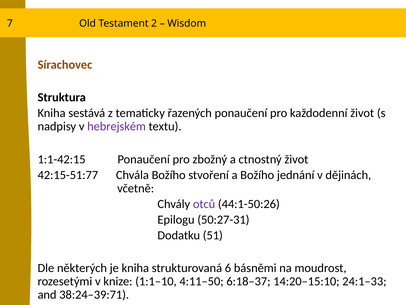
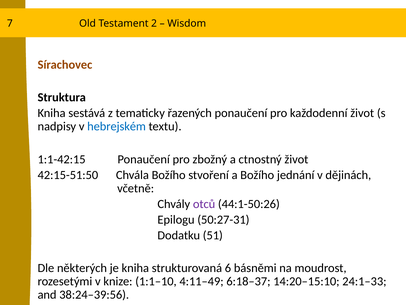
hebrejském colour: purple -> blue
42:15-51:77: 42:15-51:77 -> 42:15-51:50
4:11–50: 4:11–50 -> 4:11–49
38:24–39:71: 38:24–39:71 -> 38:24–39:56
